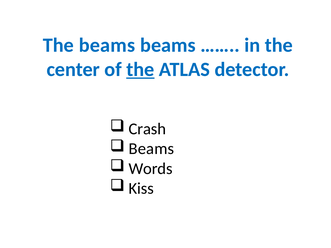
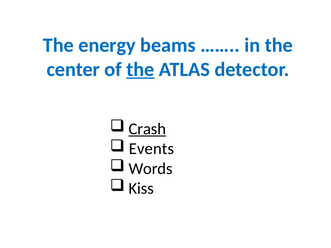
The beams: beams -> energy
Crash underline: none -> present
Beams at (151, 149): Beams -> Events
